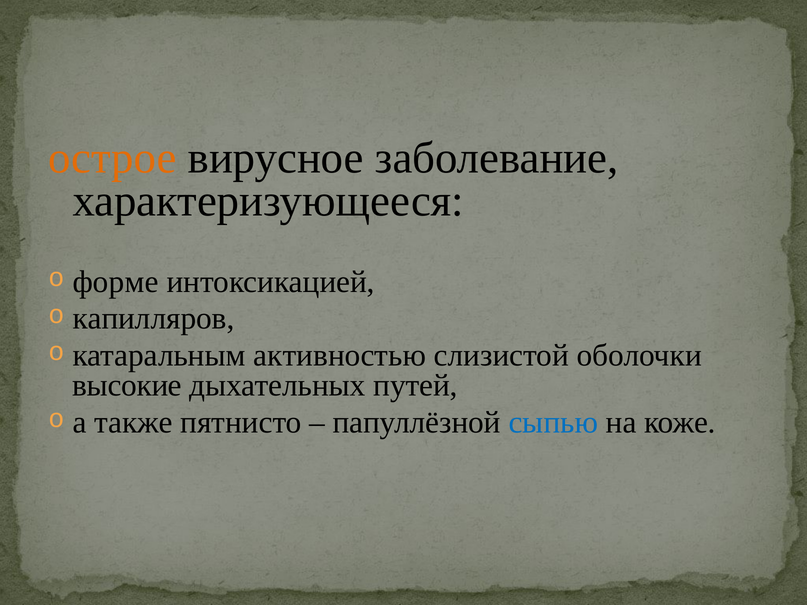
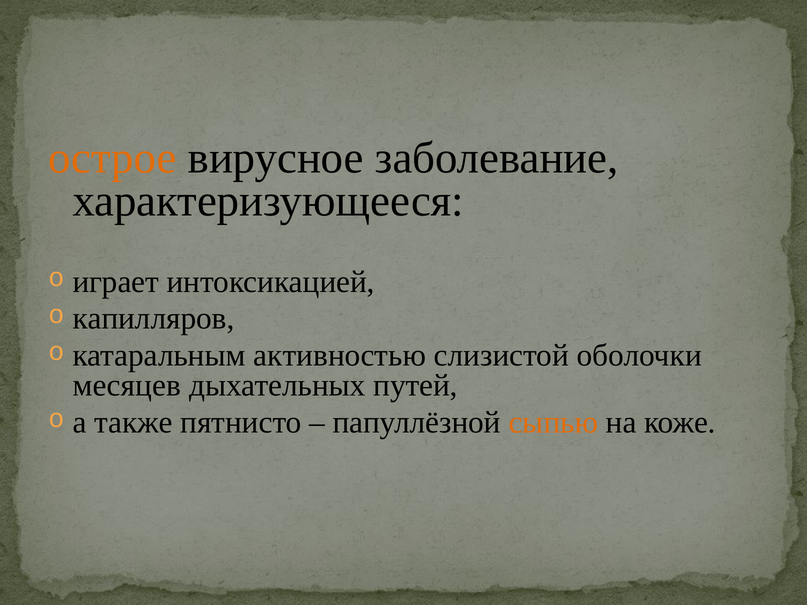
форме: форме -> играет
высокие: высокие -> месяцев
сыпью colour: blue -> orange
